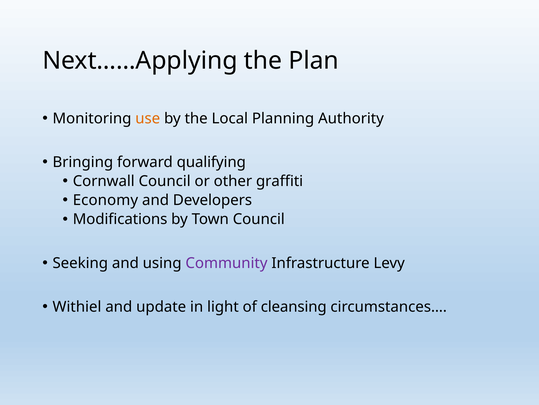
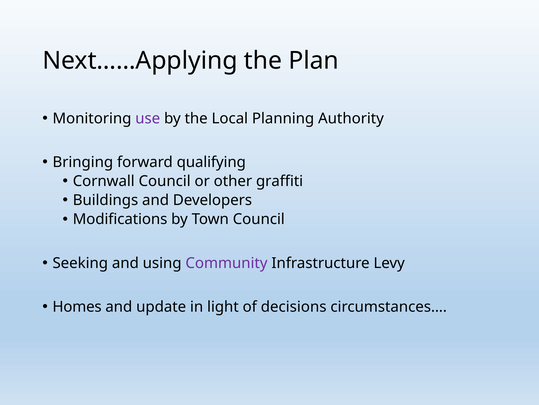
use colour: orange -> purple
Economy: Economy -> Buildings
Withiel: Withiel -> Homes
cleansing: cleansing -> decisions
